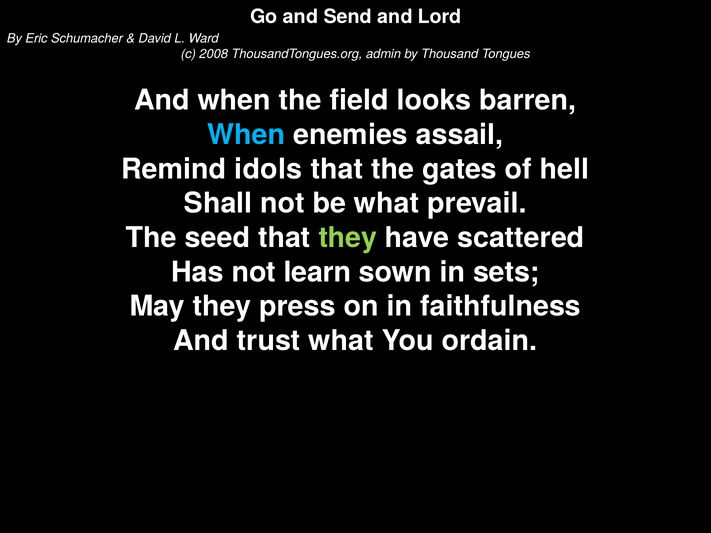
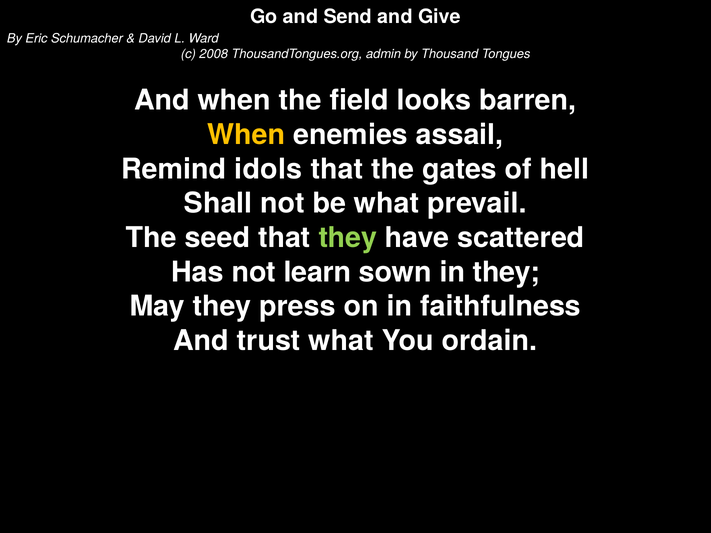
Lord: Lord -> Give
When at (246, 135) colour: light blue -> yellow
in sets: sets -> they
